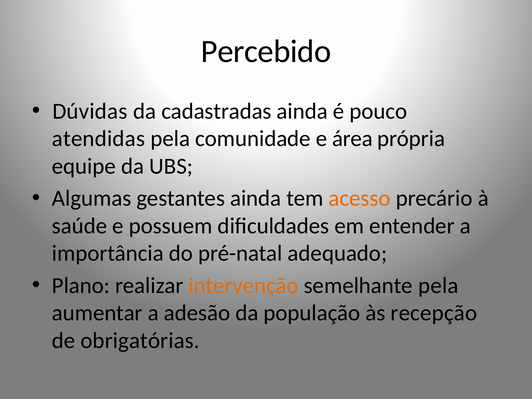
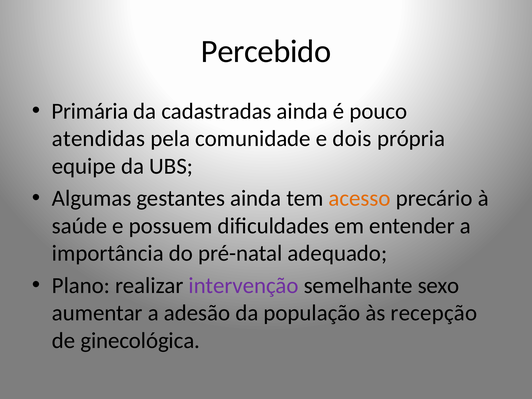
Dúvidas: Dúvidas -> Primária
área: área -> dois
intervenção colour: orange -> purple
semelhante pela: pela -> sexo
obrigatórias: obrigatórias -> ginecológica
